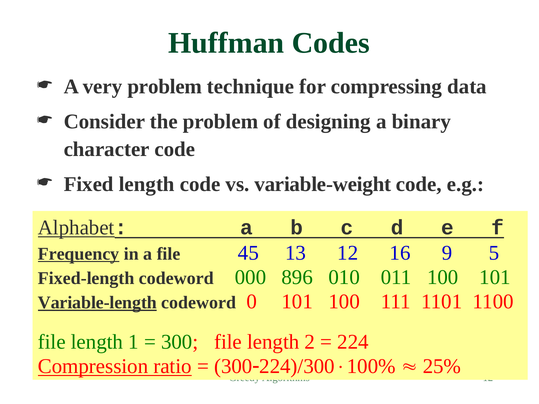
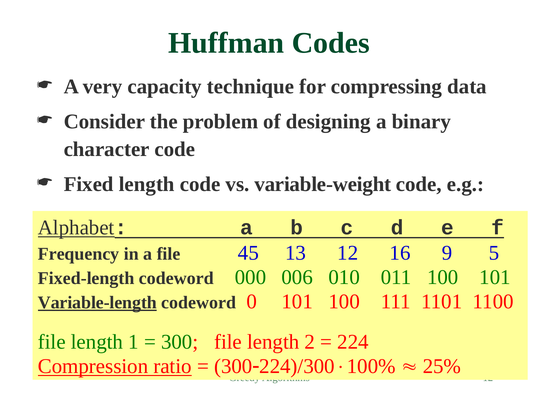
very problem: problem -> capacity
Frequency underline: present -> none
896: 896 -> 006
